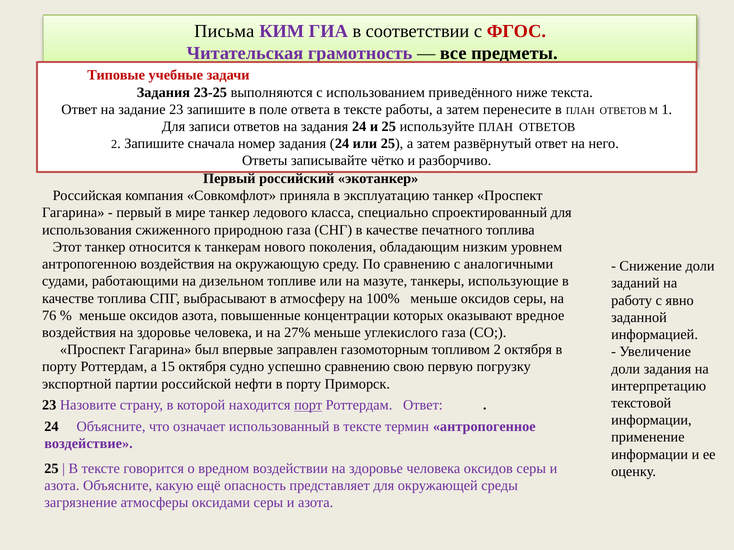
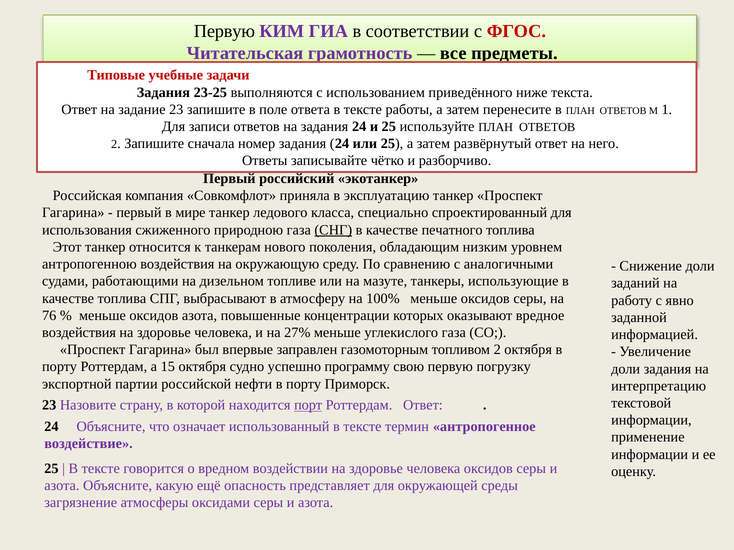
Письма at (224, 31): Письма -> Первую
СНГ underline: none -> present
успешно сравнению: сравнению -> программу
